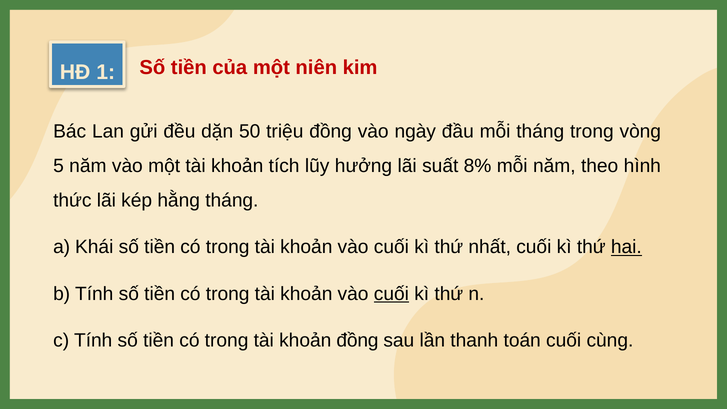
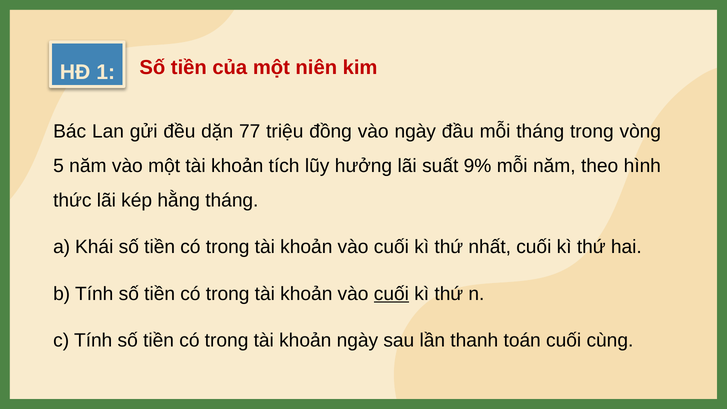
50: 50 -> 77
8%: 8% -> 9%
hai underline: present -> none
khoản đồng: đồng -> ngày
